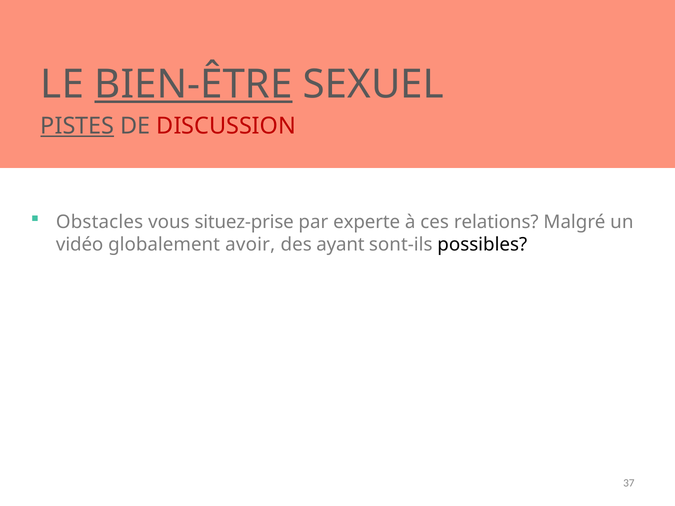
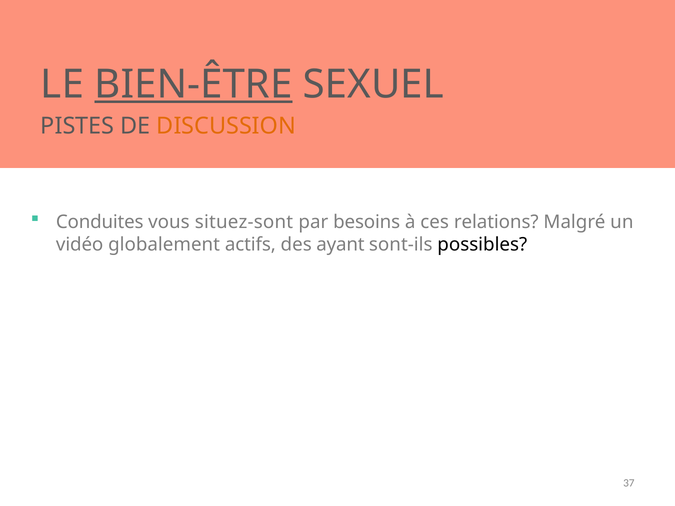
PISTES underline: present -> none
DISCUSSION colour: red -> orange
Obstacles: Obstacles -> Conduites
situez-prise: situez-prise -> situez-sont
experte: experte -> besoins
avoir: avoir -> actifs
